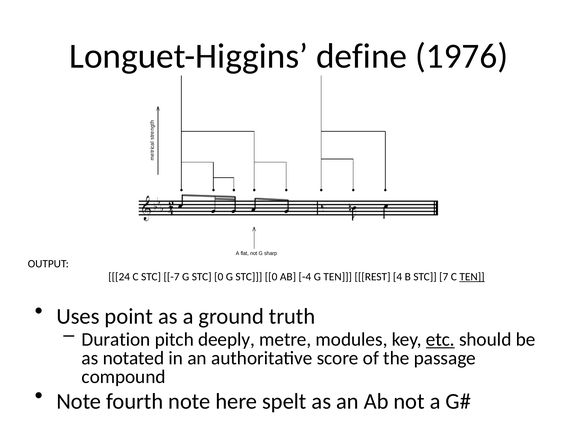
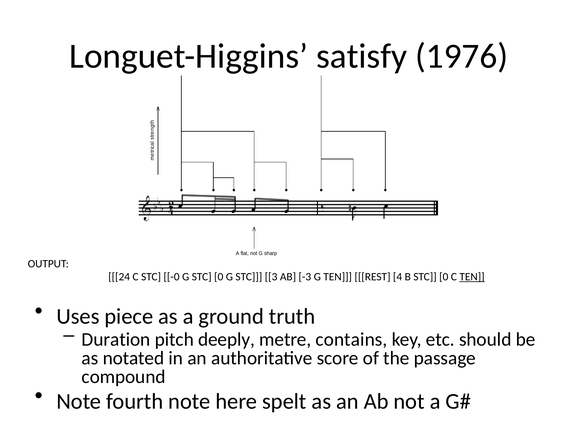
define: define -> satisfy
-7: -7 -> -0
0 G STC 0: 0 -> 3
-4: -4 -> -3
B STC 7: 7 -> 0
point: point -> piece
modules: modules -> contains
etc underline: present -> none
